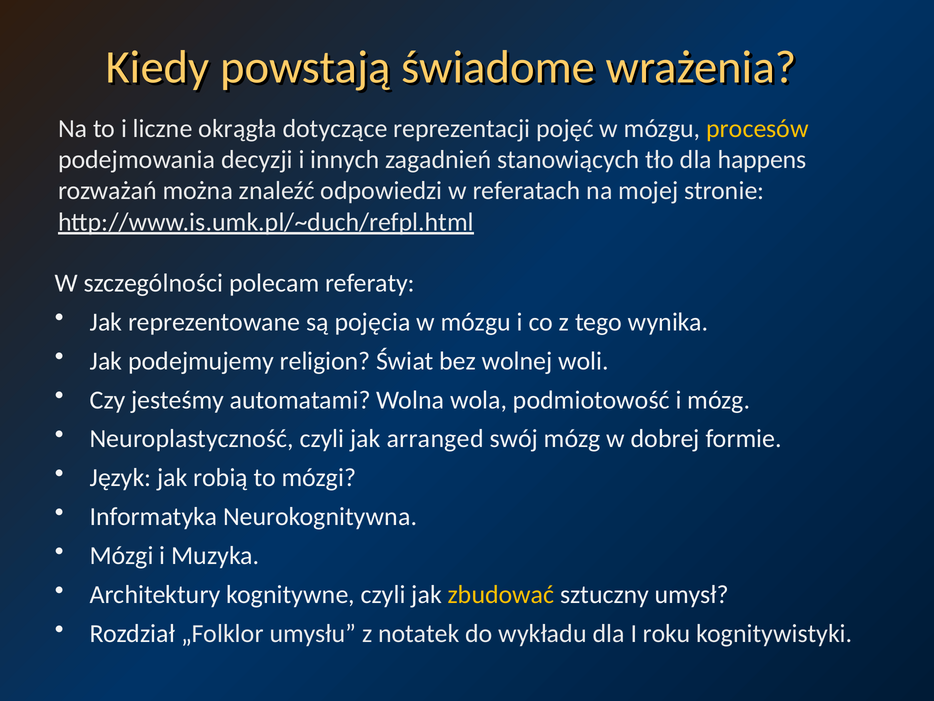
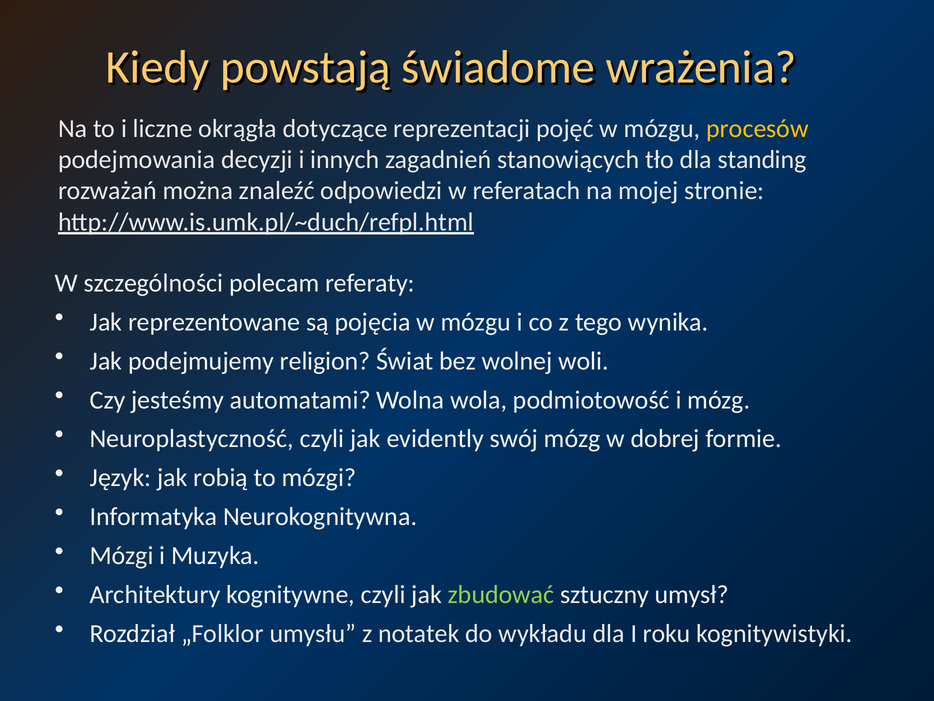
happens: happens -> standing
arranged: arranged -> evidently
zbudować colour: yellow -> light green
